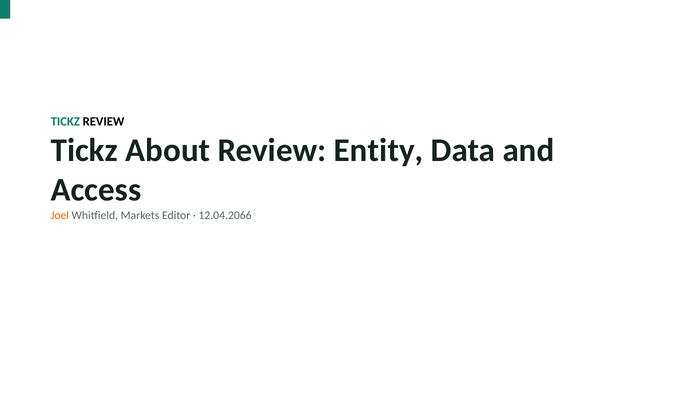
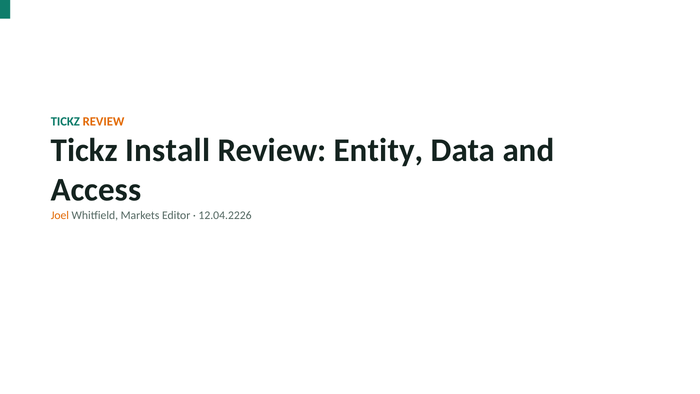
REVIEW at (104, 121) colour: black -> orange
About: About -> Install
12.04.2066: 12.04.2066 -> 12.04.2226
